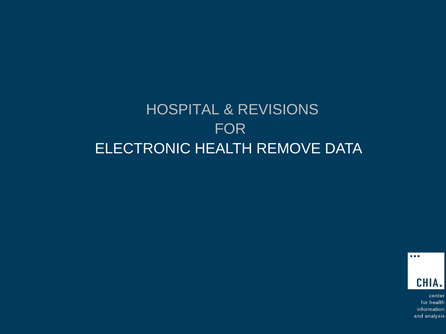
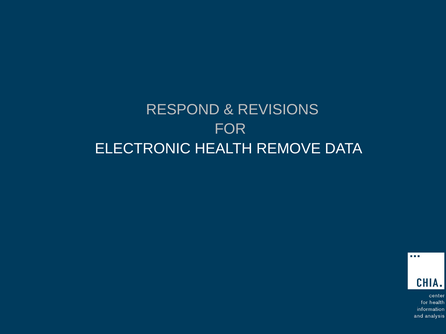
HOSPITAL: HOSPITAL -> RESPOND
